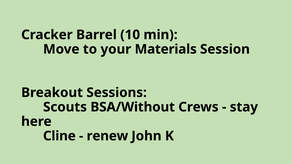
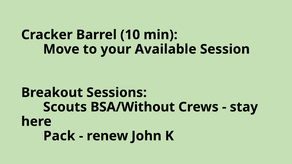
Materials: Materials -> Available
Cline: Cline -> Pack
